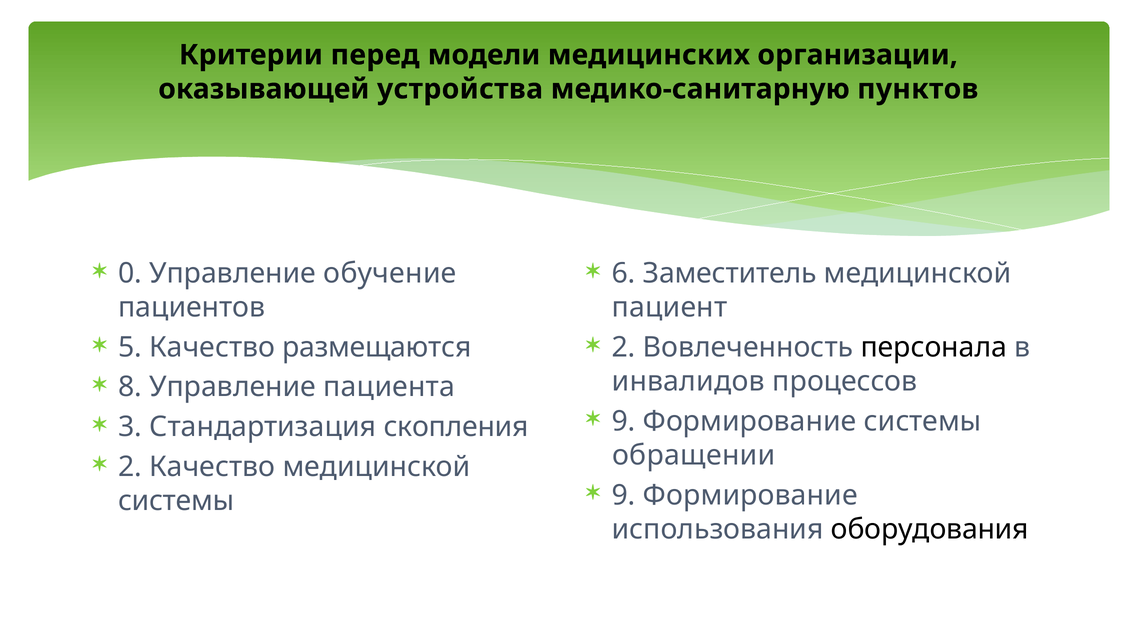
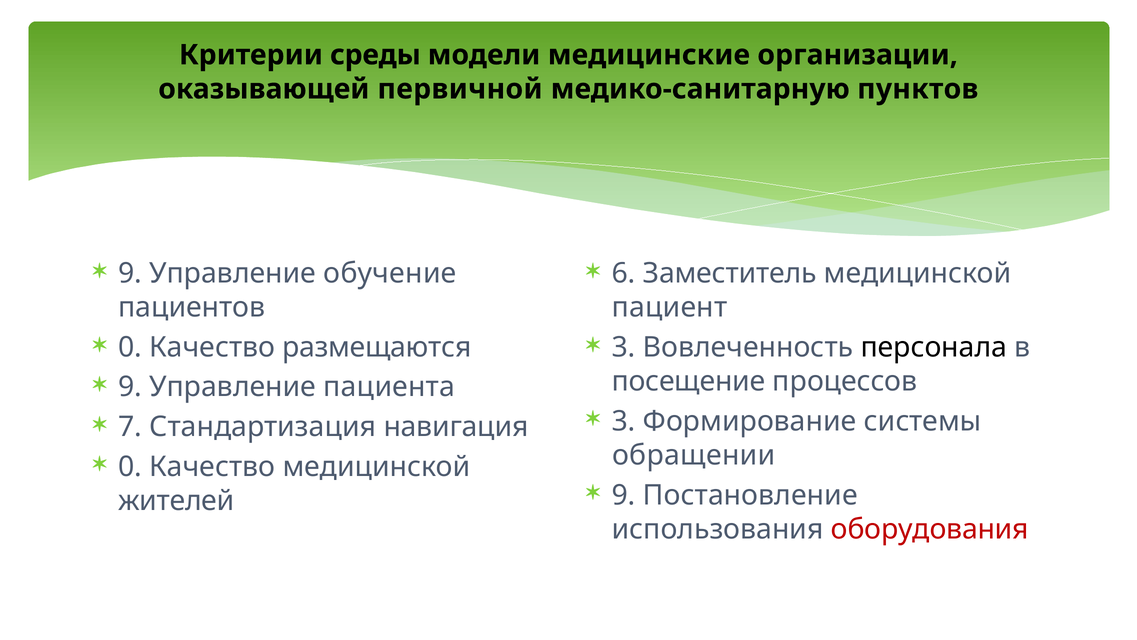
перед: перед -> среды
медицинских: медицинских -> медицинские
устройства: устройства -> первичной
0 at (130, 273): 0 -> 9
5 at (130, 347): 5 -> 0
2 at (624, 347): 2 -> 3
8 at (130, 387): 8 -> 9
инвалидов: инвалидов -> посещение
9 at (624, 421): 9 -> 3
3: 3 -> 7
скопления: скопления -> навигация
2 at (130, 466): 2 -> 0
Формирование at (750, 495): Формирование -> Постановление
системы at (176, 501): системы -> жителей
оборудования colour: black -> red
